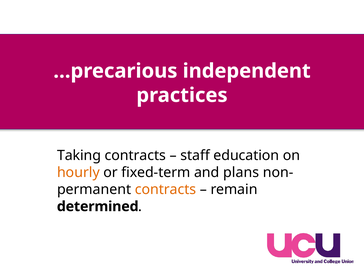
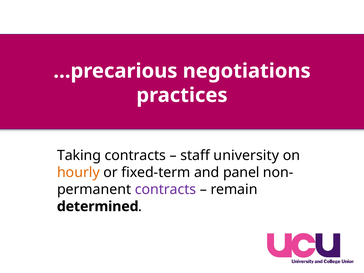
independent: independent -> negotiations
education: education -> university
plans: plans -> panel
contracts at (165, 189) colour: orange -> purple
